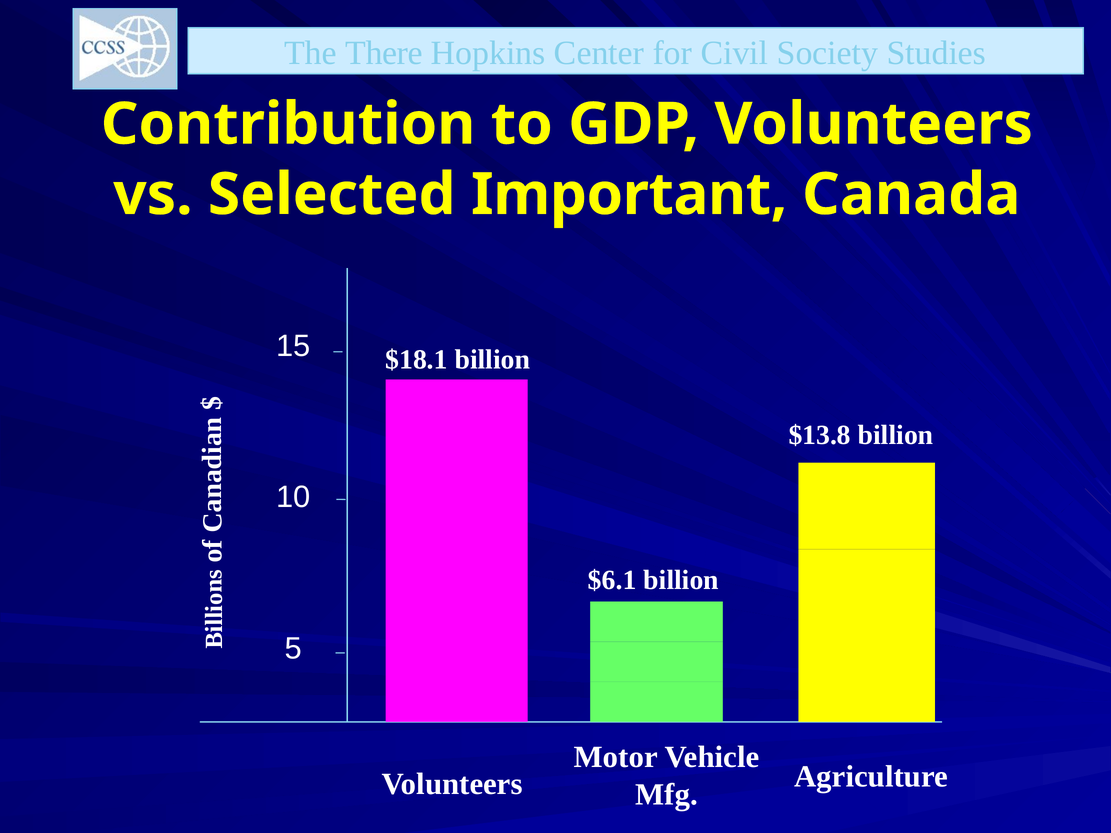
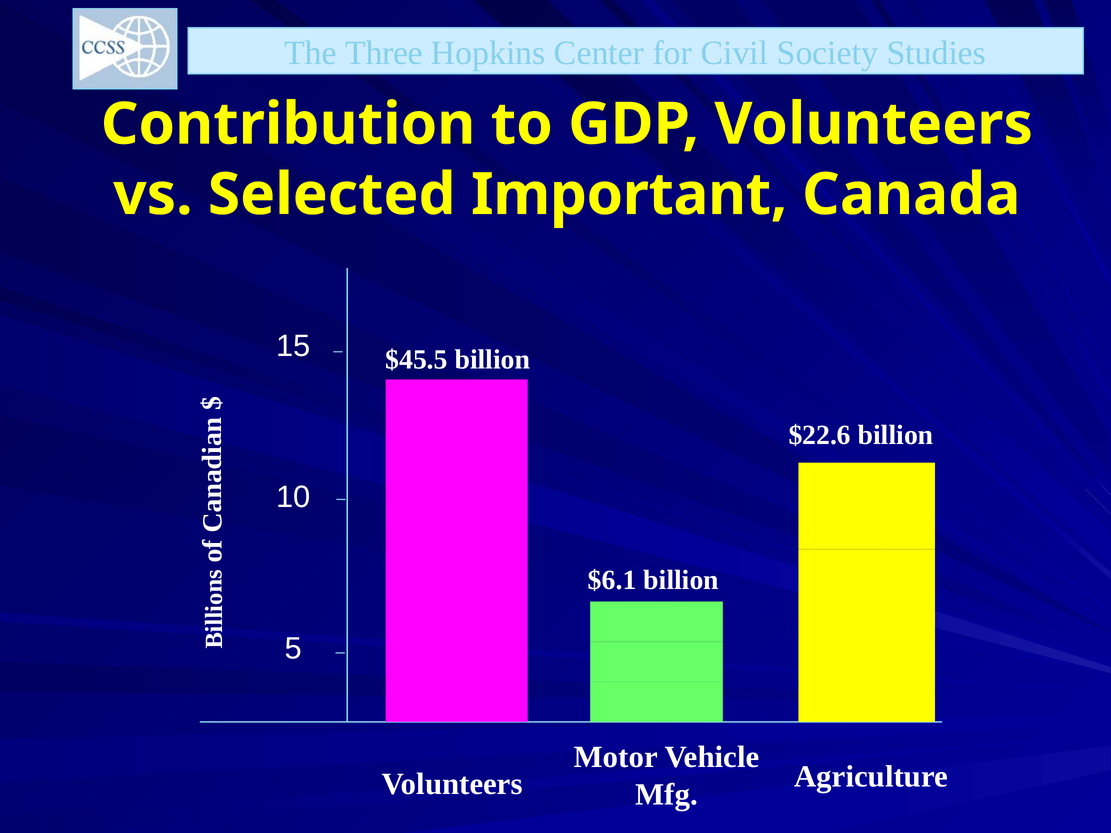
There: There -> Three
$18.1: $18.1 -> $45.5
$13.8: $13.8 -> $22.6
